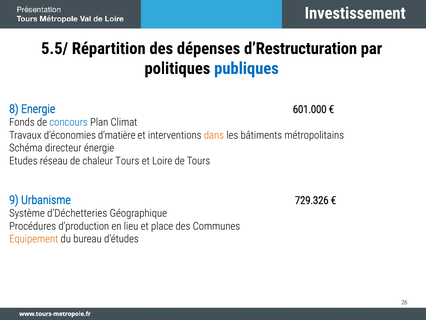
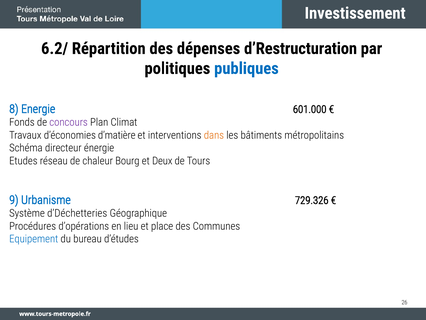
5.5/: 5.5/ -> 6.2/
concours colour: blue -> purple
chaleur Tours: Tours -> Bourg
Loire: Loire -> Deux
d’production: d’production -> d’opérations
Equipement colour: orange -> blue
